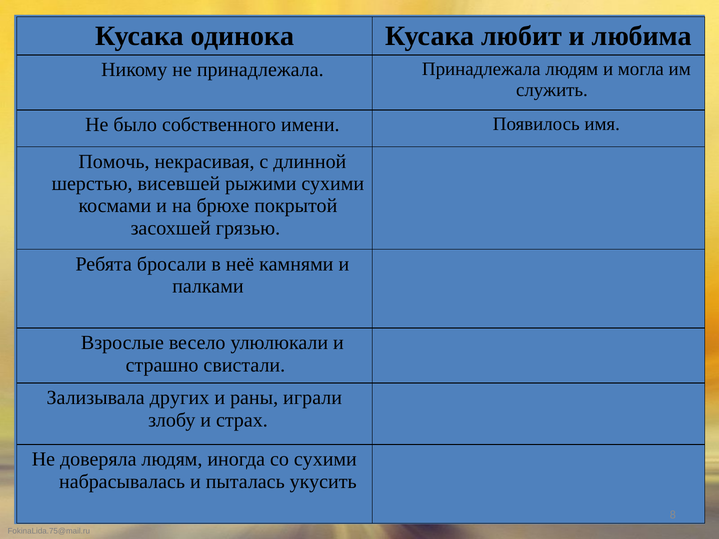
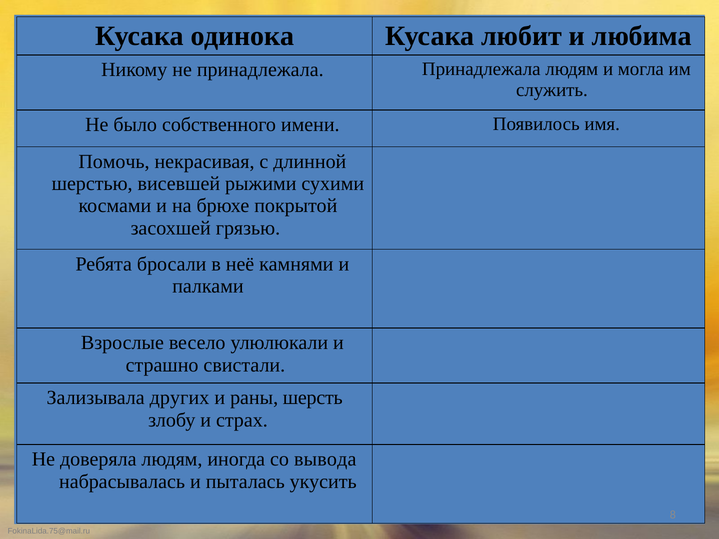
играли: играли -> шерсть
со сухими: сухими -> вывода
